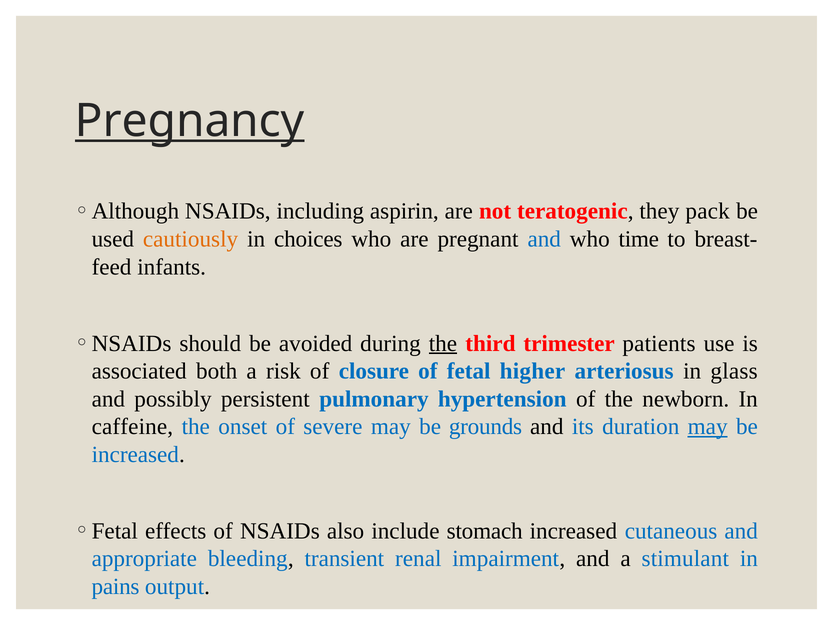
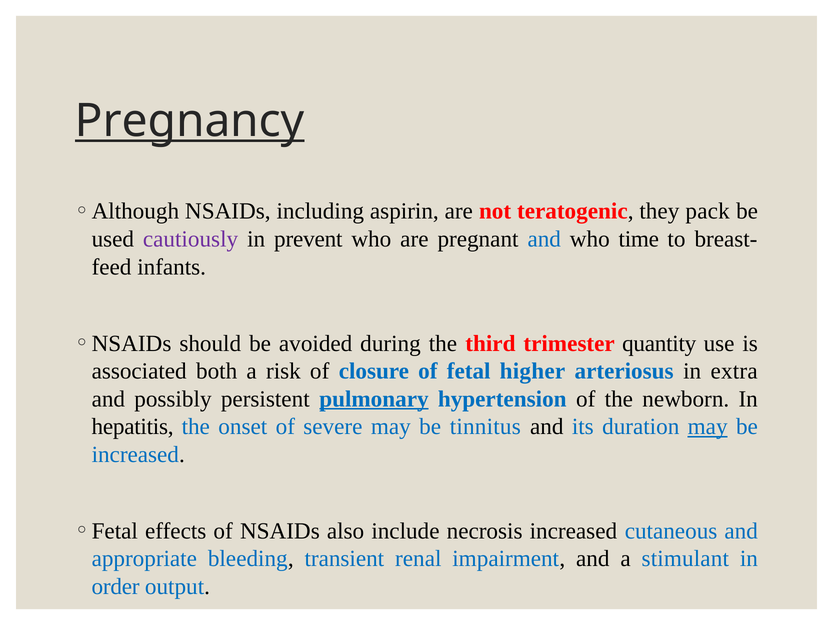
cautiously colour: orange -> purple
choices: choices -> prevent
the at (443, 343) underline: present -> none
patients: patients -> quantity
glass: glass -> extra
pulmonary underline: none -> present
caffeine: caffeine -> hepatitis
grounds: grounds -> tinnitus
stomach: stomach -> necrosis
pains: pains -> order
